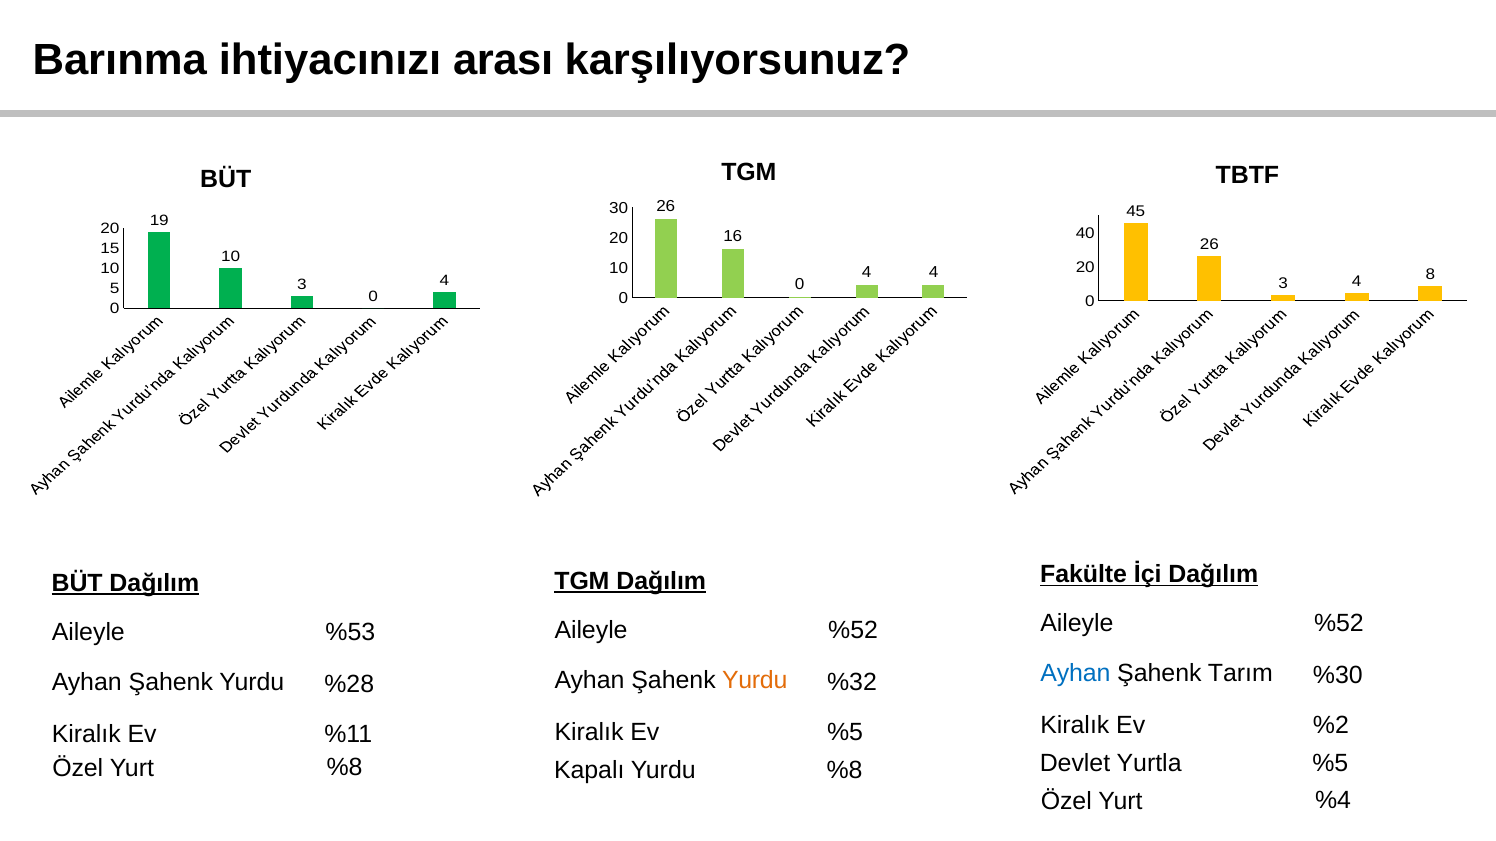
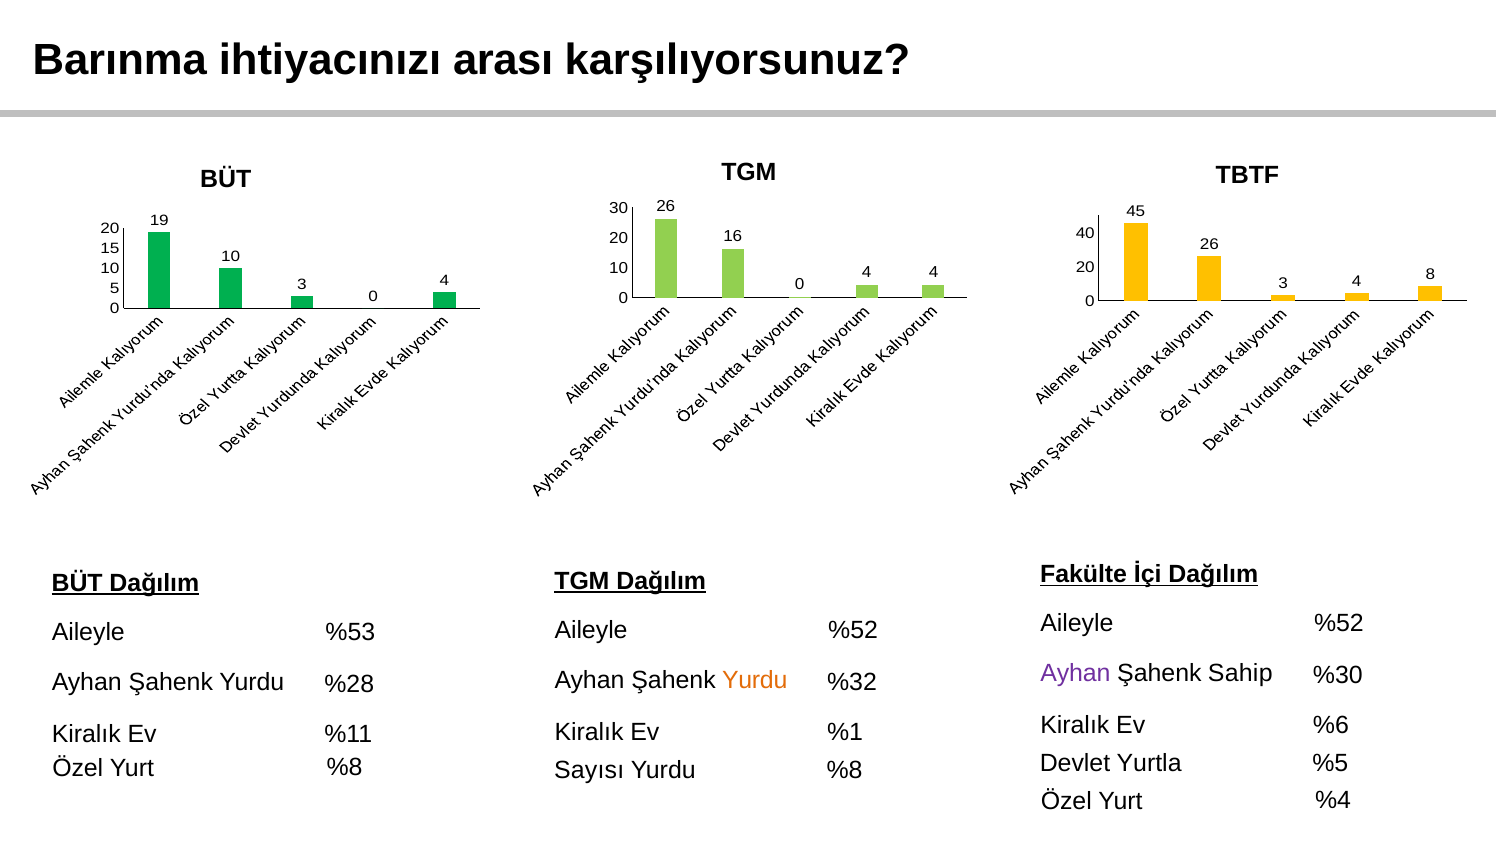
Ayhan at (1075, 673) colour: blue -> purple
Tarım: Tarım -> Sahip
%2: %2 -> %6
%5 at (845, 733): %5 -> %1
Kapalı: Kapalı -> Sayısı
